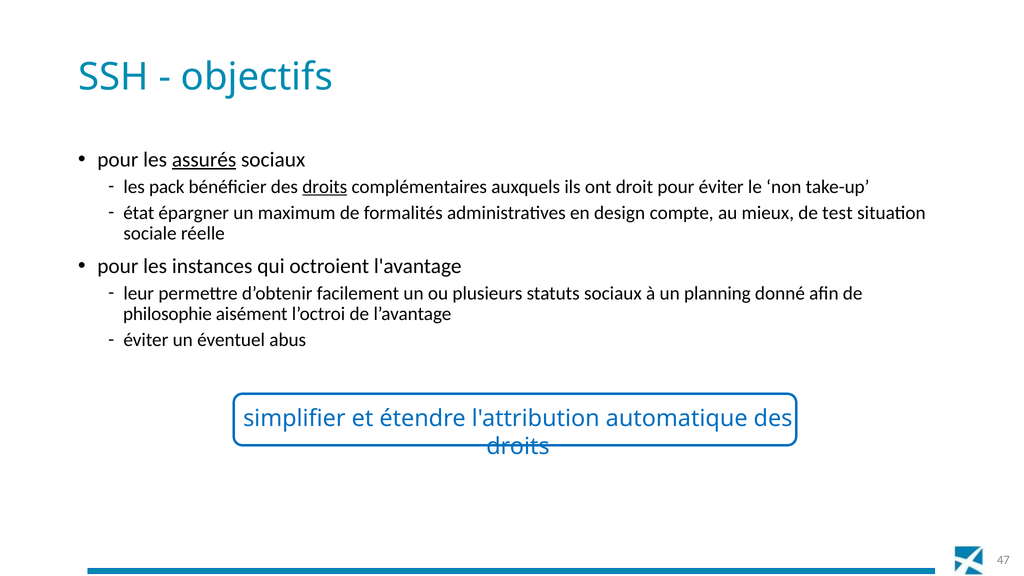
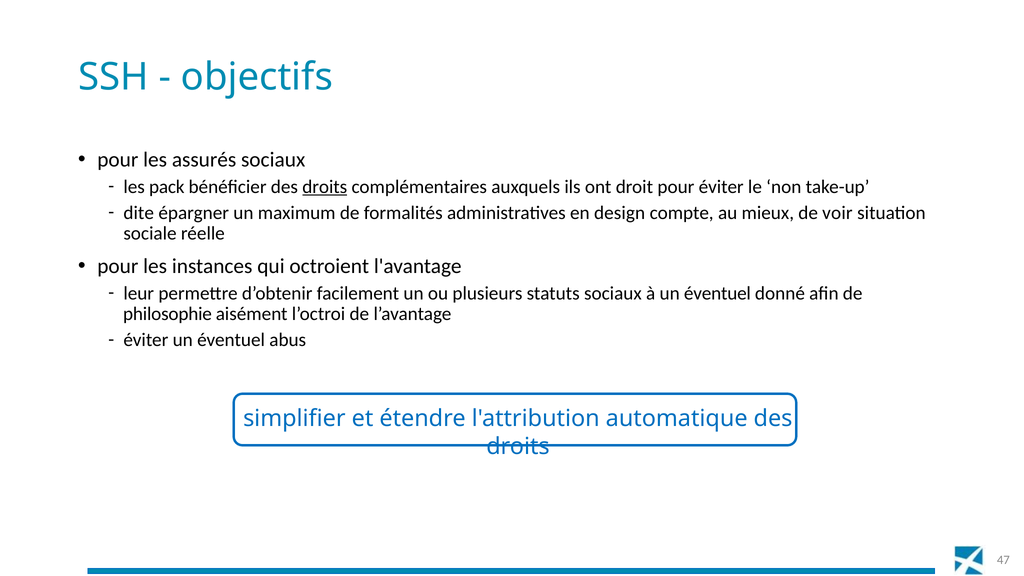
assurés underline: present -> none
état: état -> dite
test: test -> voir
à un planning: planning -> éventuel
